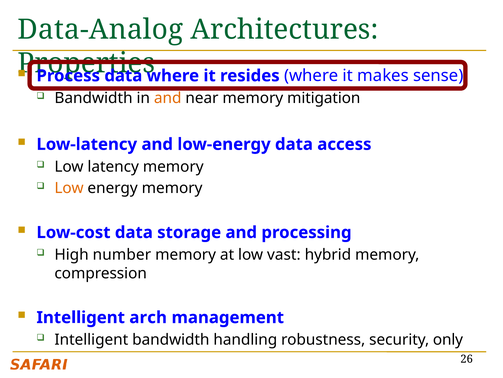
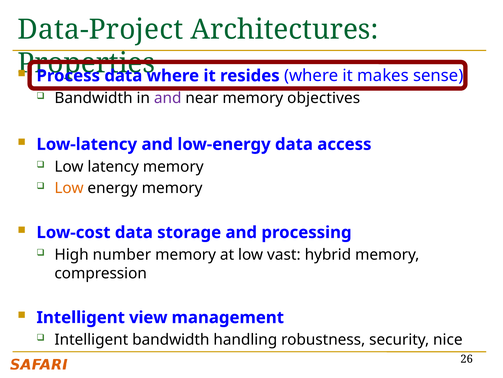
Data-Analog: Data-Analog -> Data-Project
and at (168, 98) colour: orange -> purple
mitigation: mitigation -> objectives
arch: arch -> view
only: only -> nice
